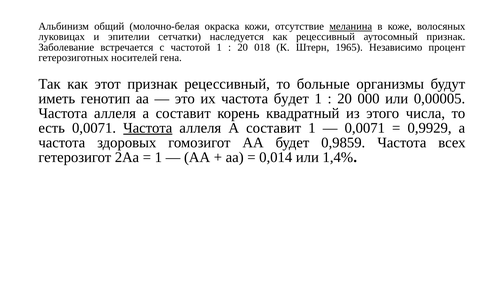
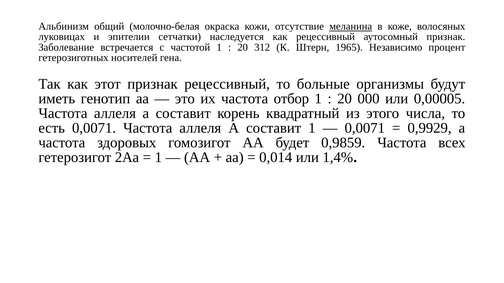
018: 018 -> 312
частота будет: будет -> отбор
Частота at (148, 128) underline: present -> none
